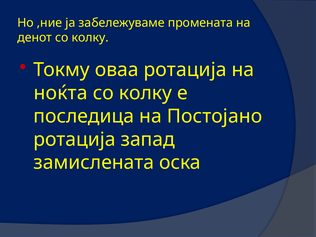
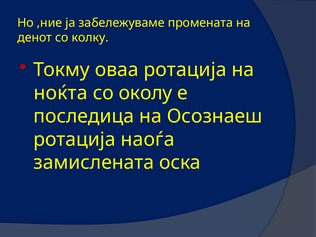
колку at (145, 93): колку -> околу
Постојано: Постојано -> Осознаеш
запад: запад -> наоѓа
